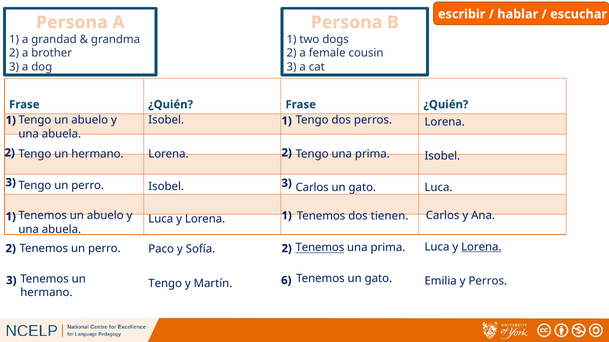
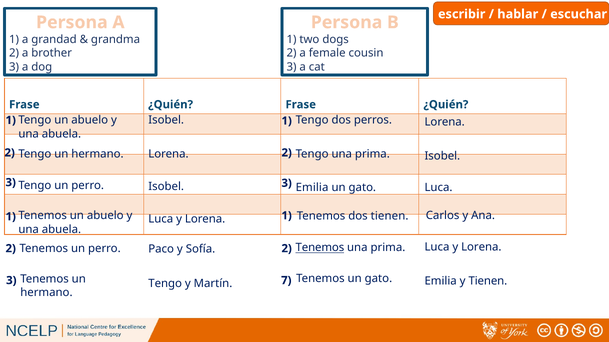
Carlos at (312, 188): Carlos -> Emilia
Lorena at (481, 247) underline: present -> none
y Perros: Perros -> Tienen
6: 6 -> 7
